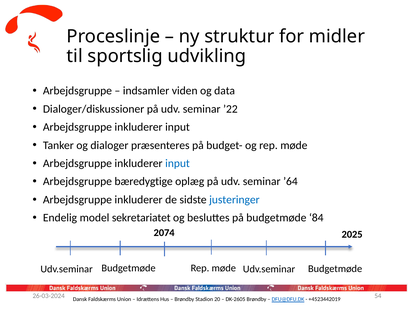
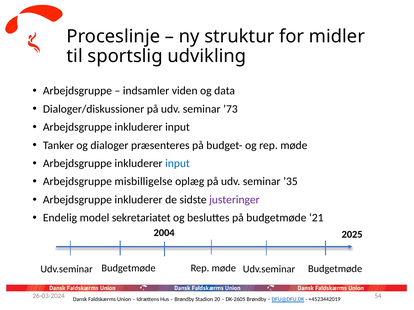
’22: ’22 -> ’73
bæredygtige: bæredygtige -> misbilligelse
’64: ’64 -> ’35
justeringer colour: blue -> purple
84: 84 -> 21
2074: 2074 -> 2004
